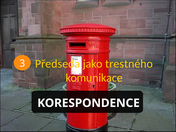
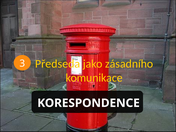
trestného: trestného -> zásadního
